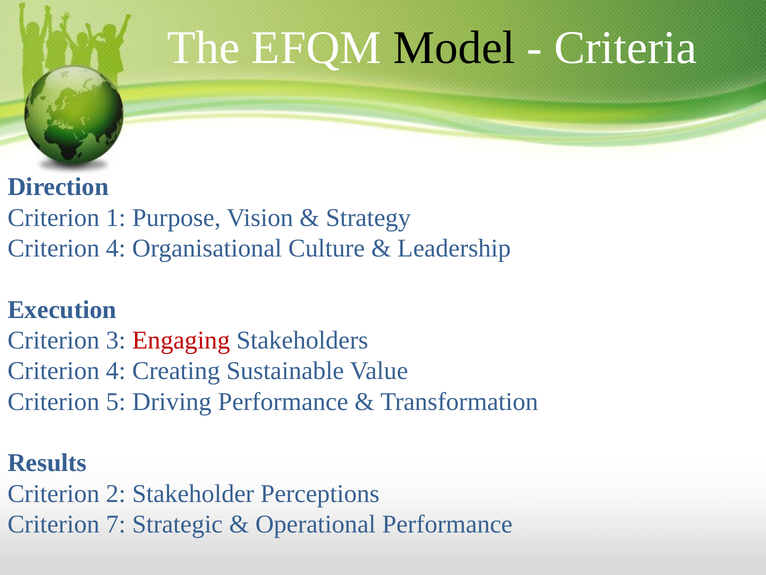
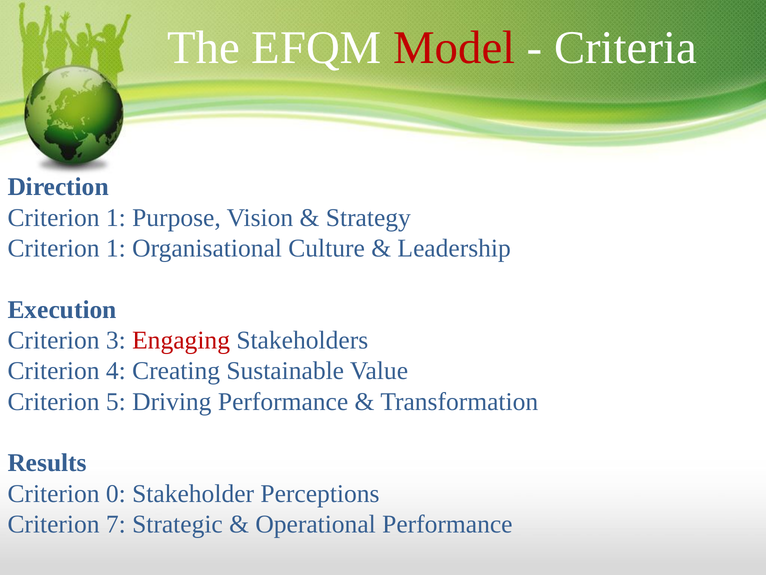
Model colour: black -> red
4 at (116, 248): 4 -> 1
2: 2 -> 0
